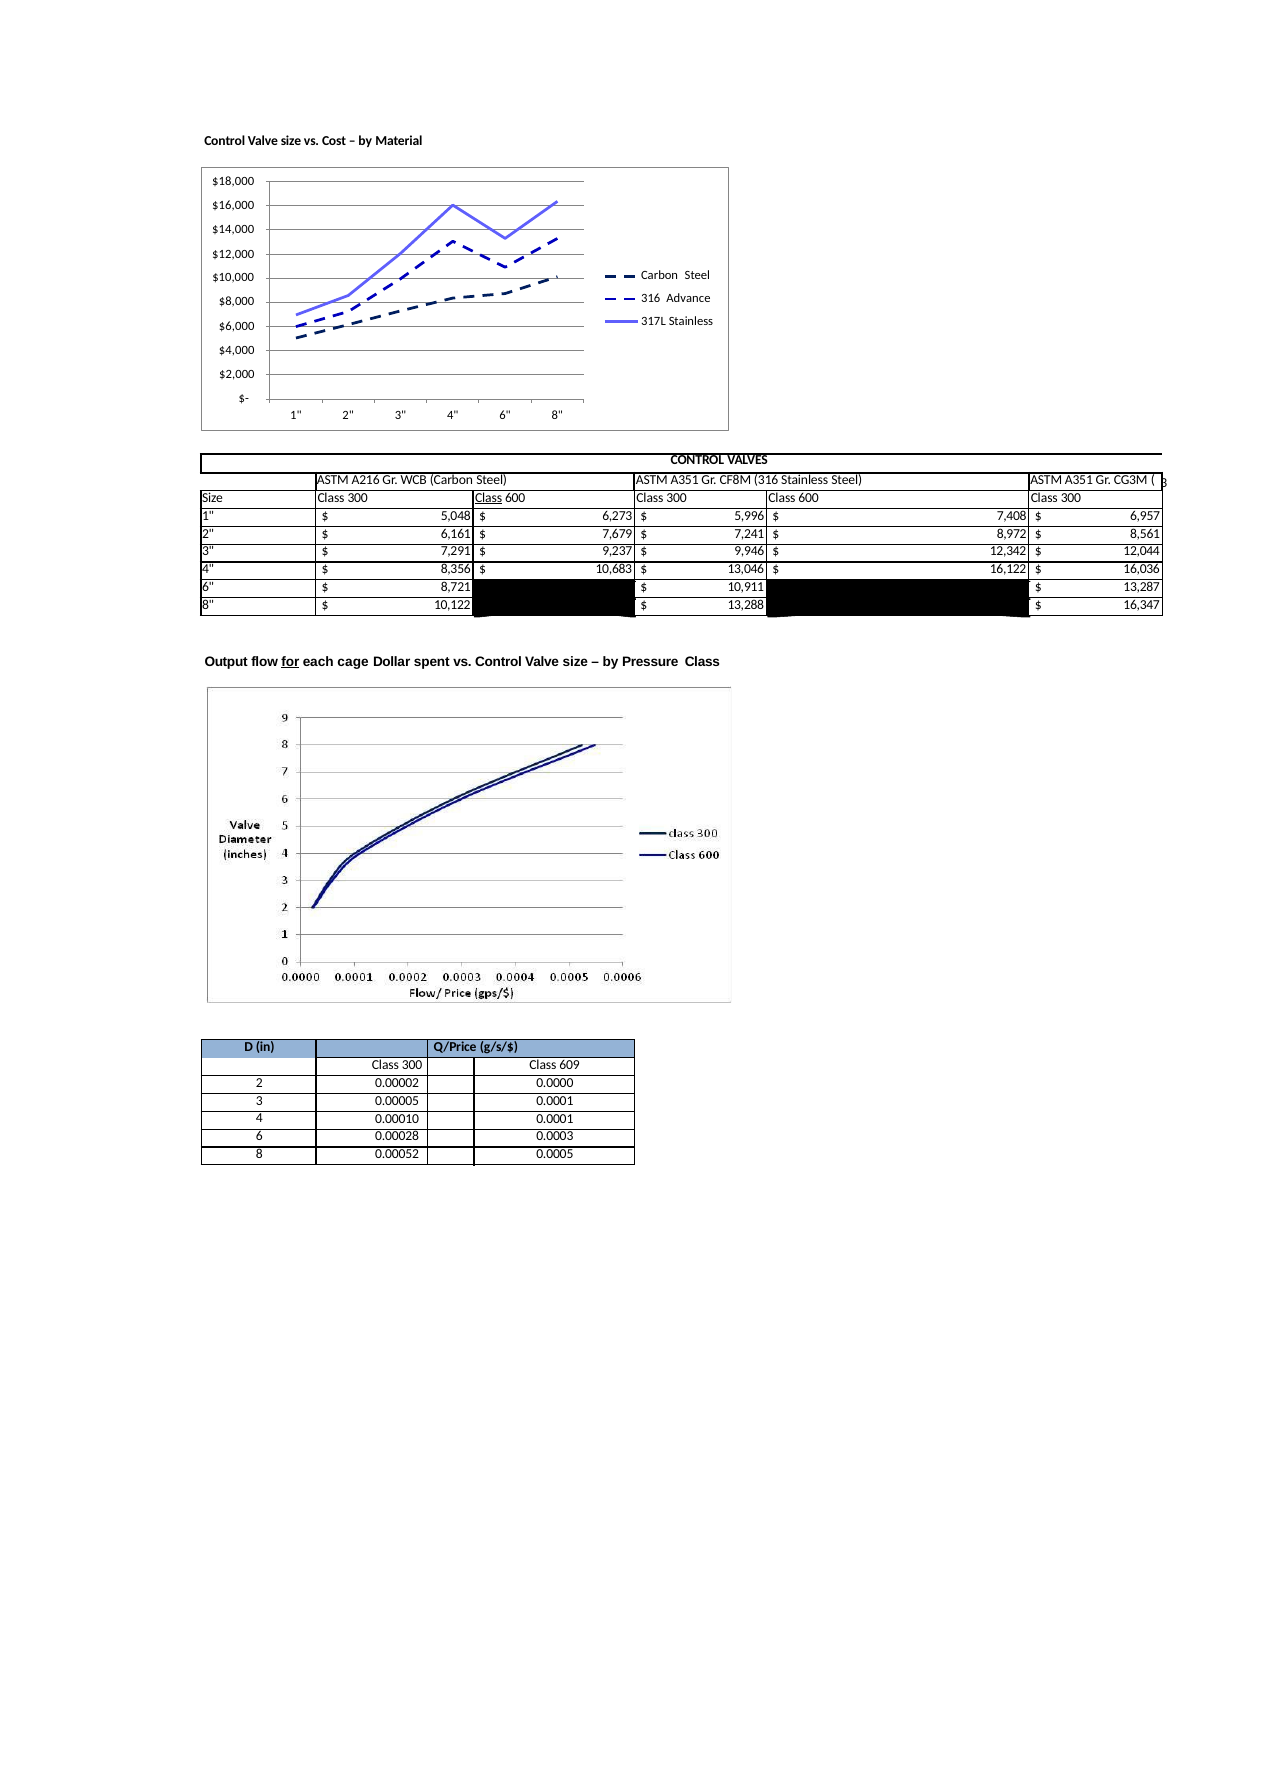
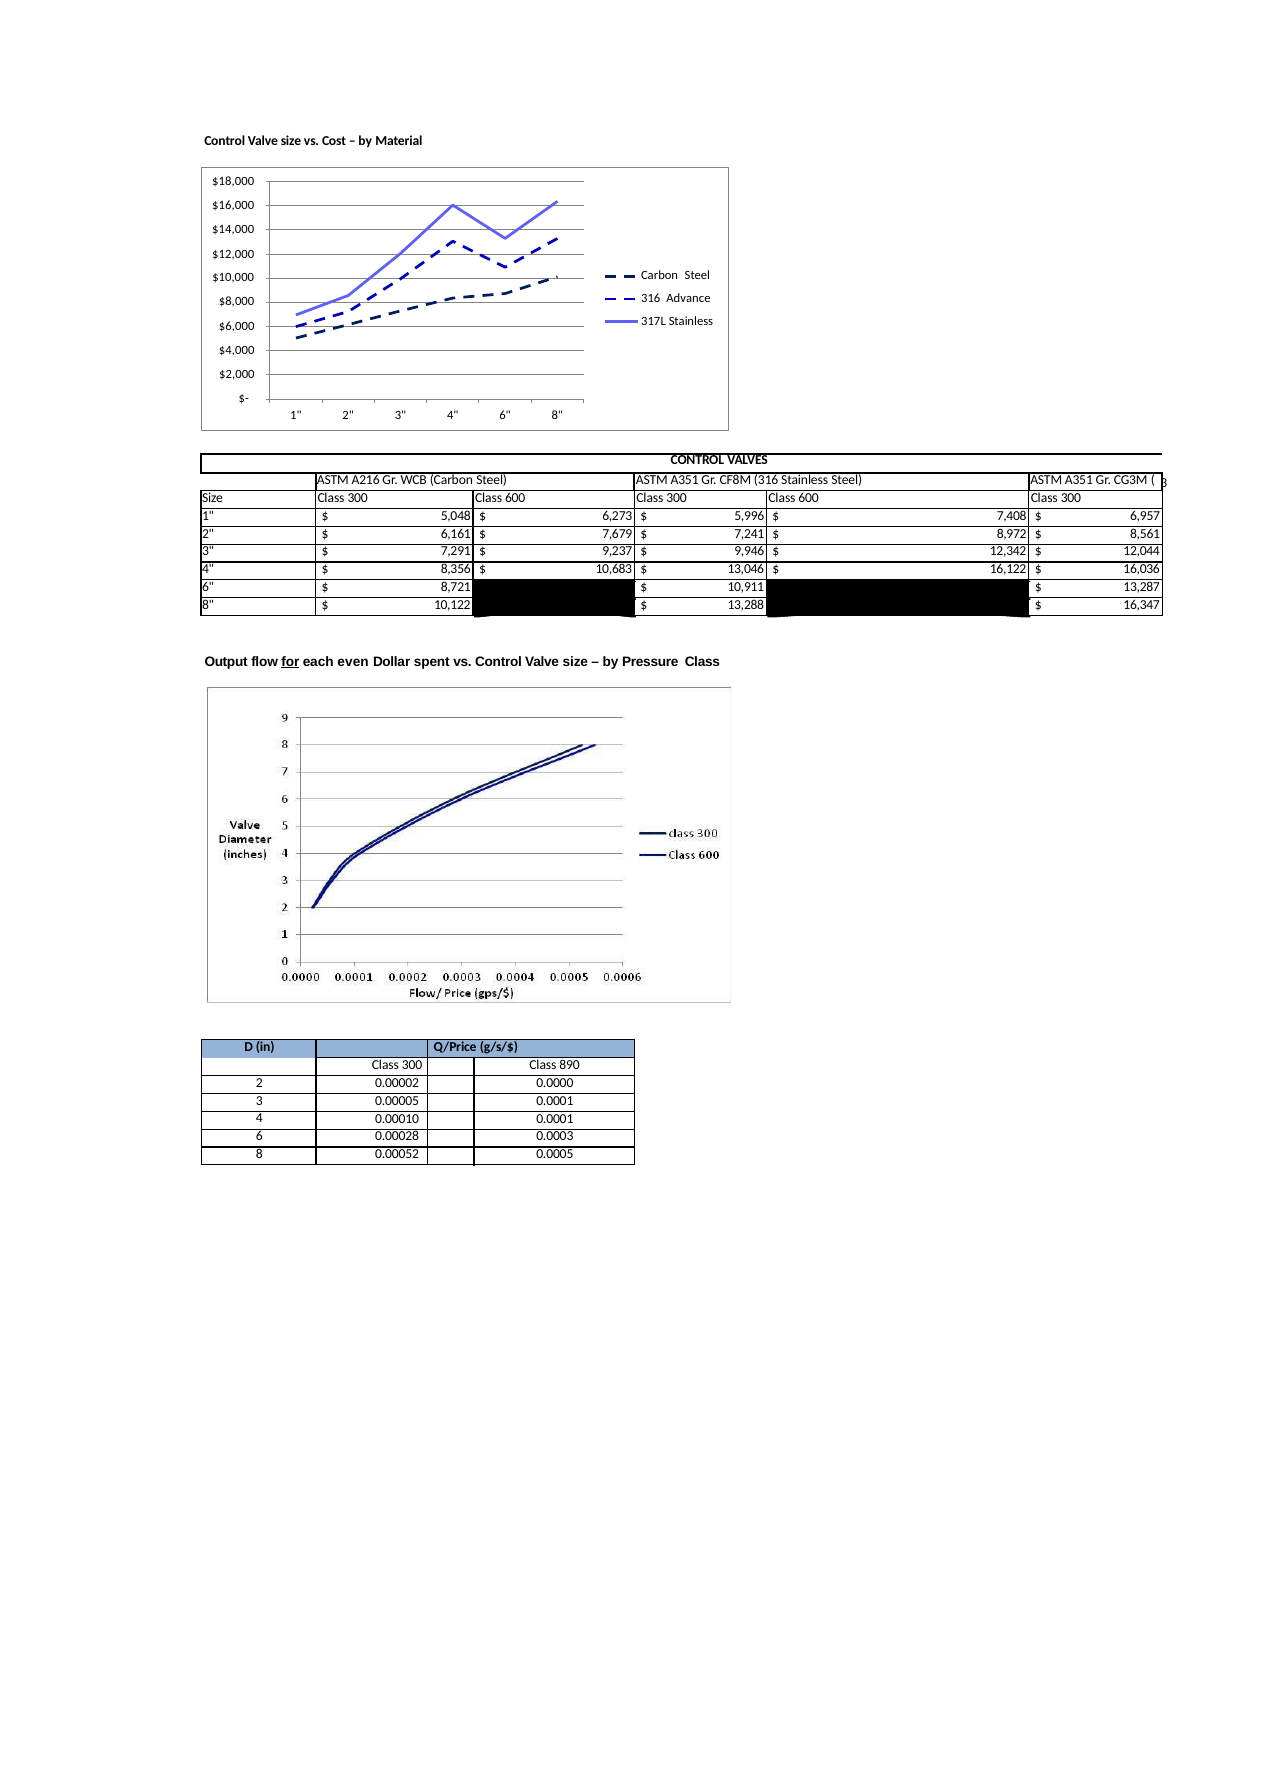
Class at (489, 498) underline: present -> none
cage: cage -> even
609: 609 -> 890
